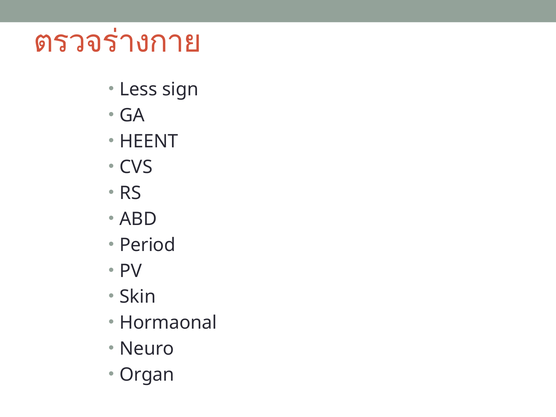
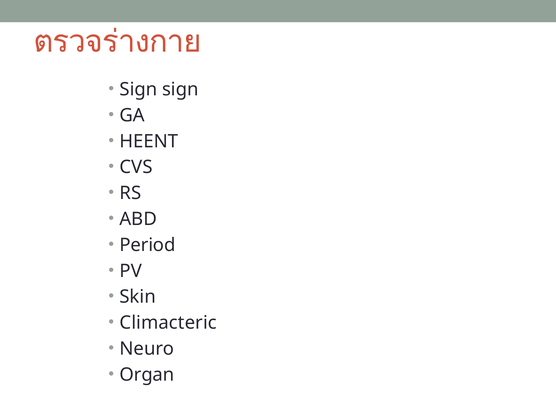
Less at (138, 89): Less -> Sign
Hormaonal: Hormaonal -> Climacteric
